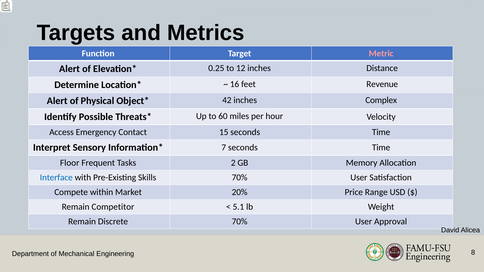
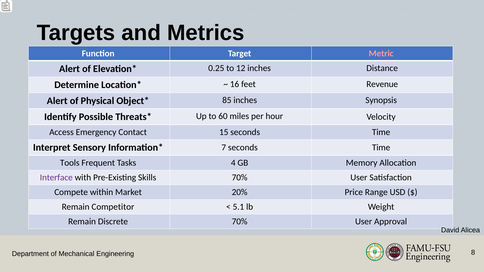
42: 42 -> 85
Complex: Complex -> Synopsis
Floor: Floor -> Tools
2: 2 -> 4
Interface colour: blue -> purple
